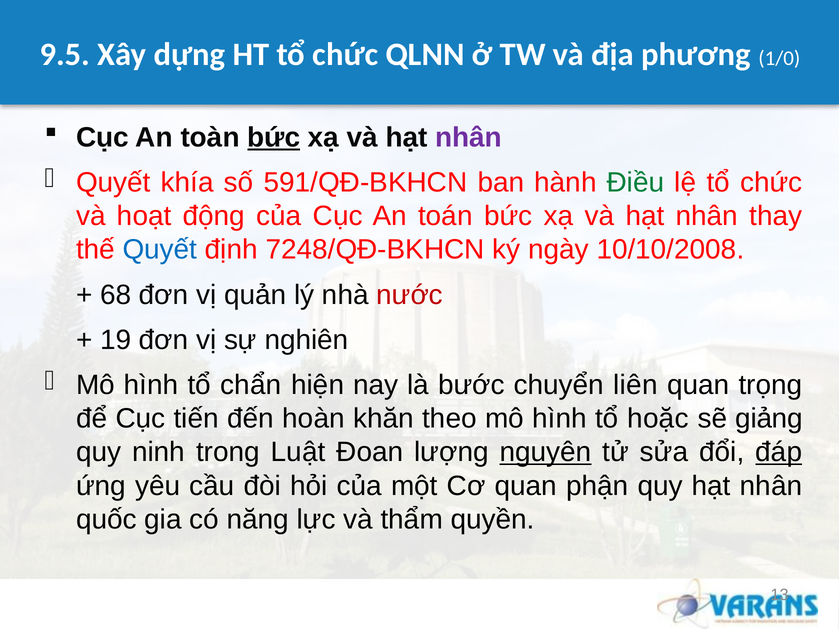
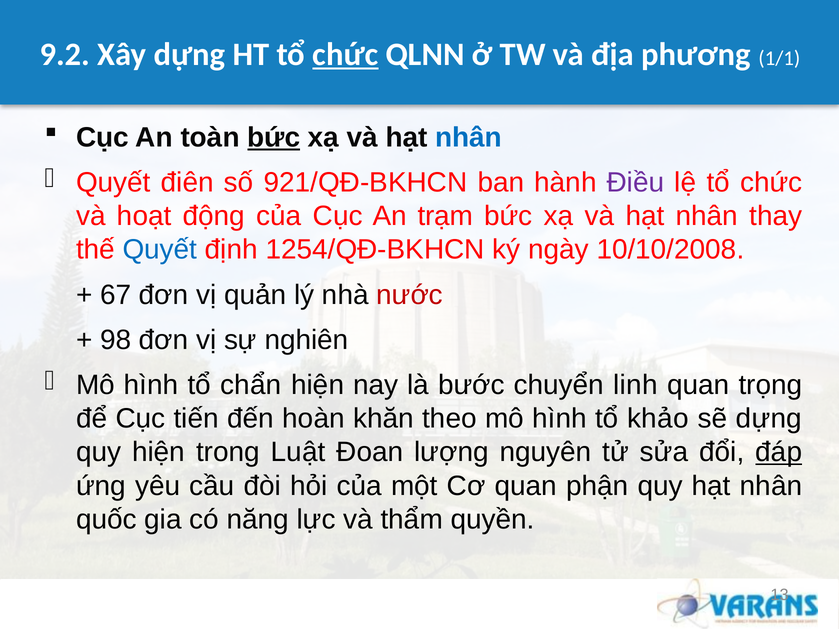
9.5: 9.5 -> 9.2
chức at (345, 55) underline: none -> present
1/0: 1/0 -> 1/1
nhân at (469, 137) colour: purple -> blue
khía: khía -> điên
591/QĐ-BKHCN: 591/QĐ-BKHCN -> 921/QĐ-BKHCN
Điều colour: green -> purple
toán: toán -> trạm
7248/QĐ-BKHCN: 7248/QĐ-BKHCN -> 1254/QĐ-BKHCN
68: 68 -> 67
19: 19 -> 98
liên: liên -> linh
hoặc: hoặc -> khảo
sẽ giảng: giảng -> dựng
quy ninh: ninh -> hiện
nguyên underline: present -> none
